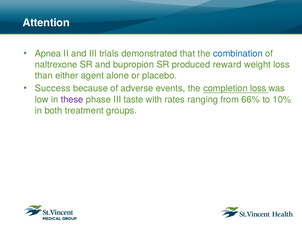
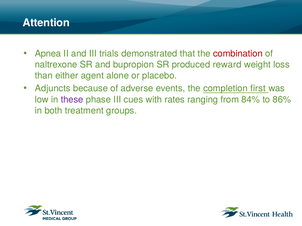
combination colour: blue -> red
Success: Success -> Adjuncts
completion loss: loss -> first
taste: taste -> cues
66%: 66% -> 84%
10%: 10% -> 86%
